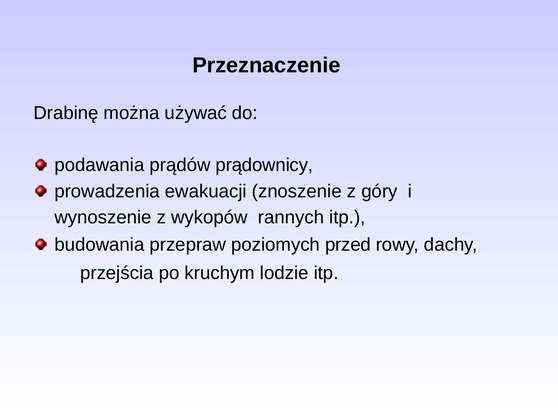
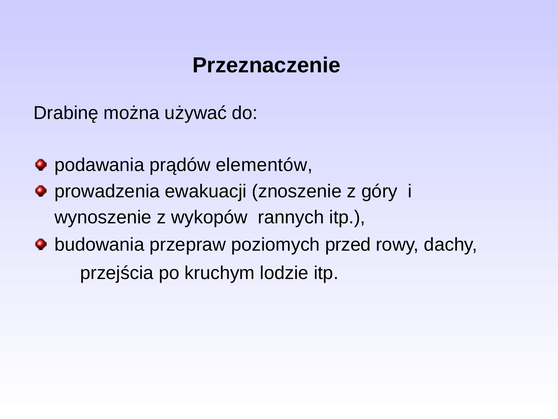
prądownicy: prądownicy -> elementów
